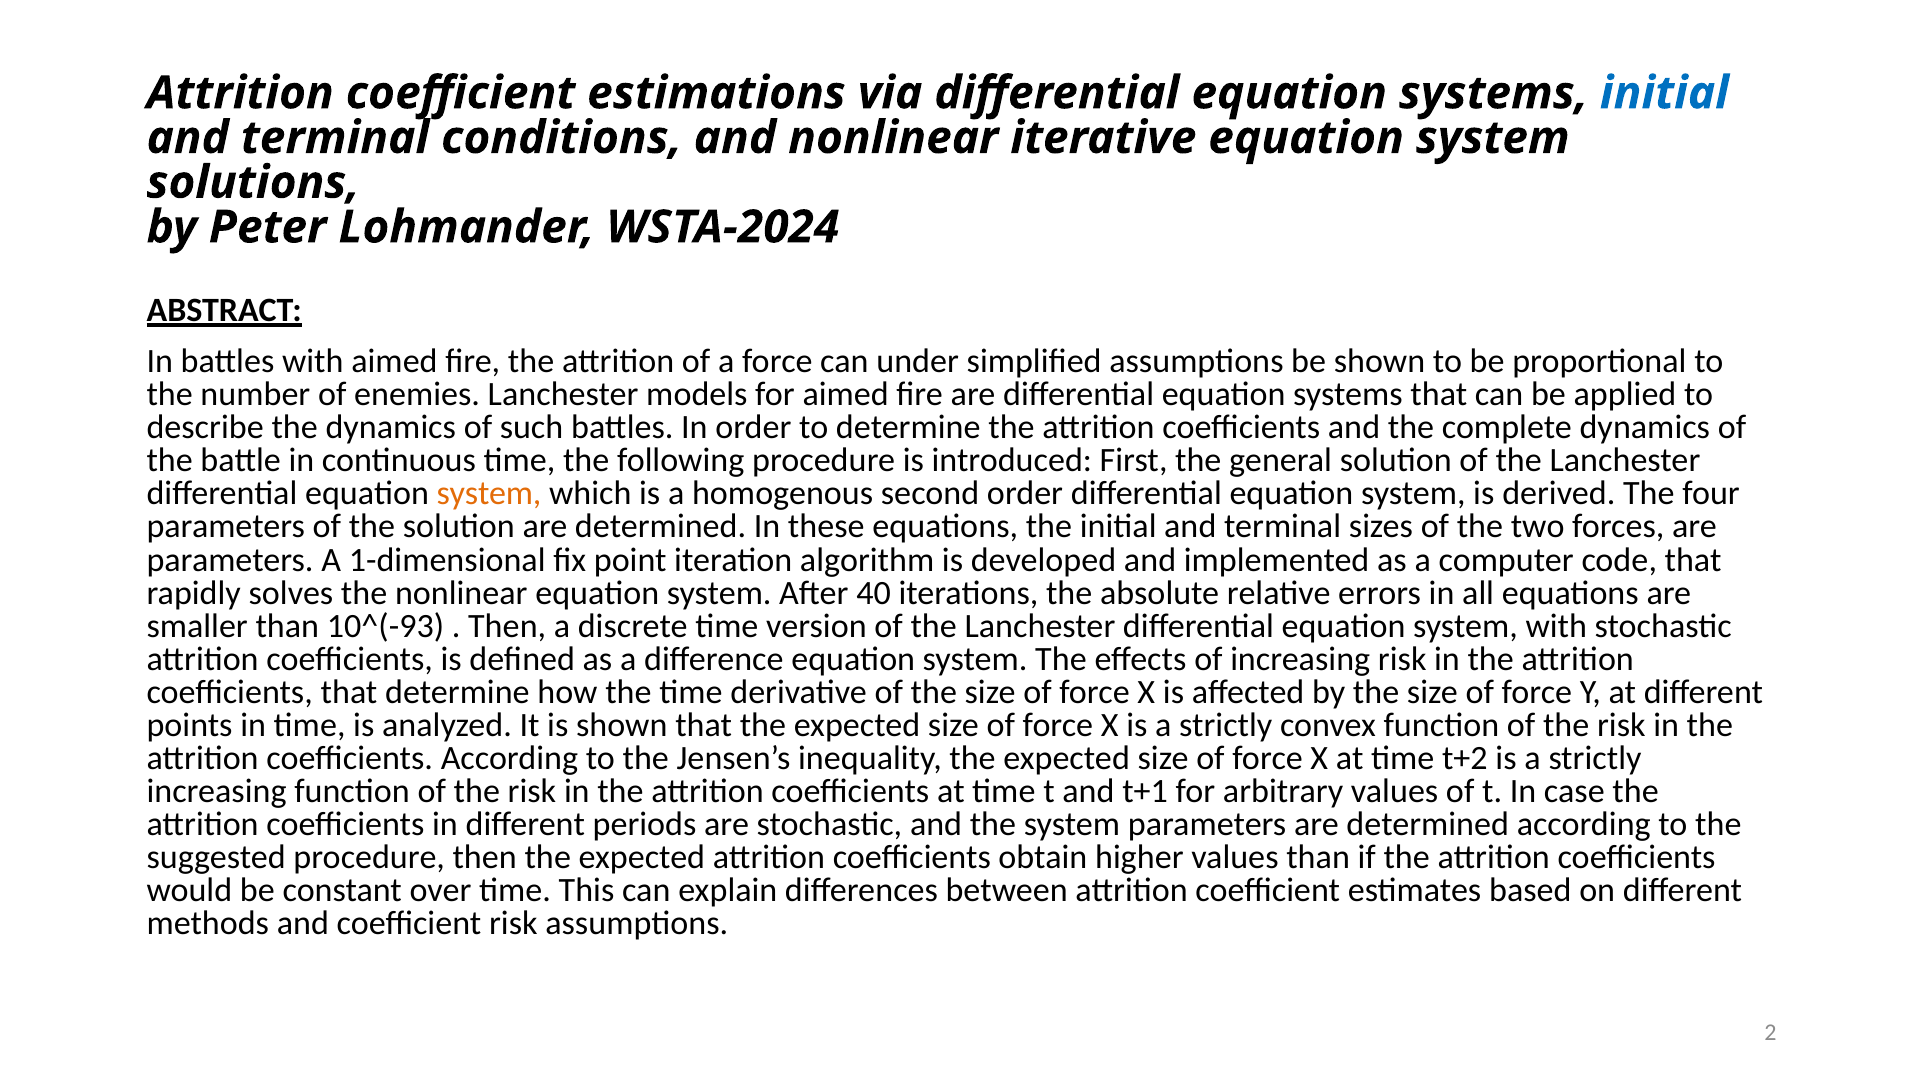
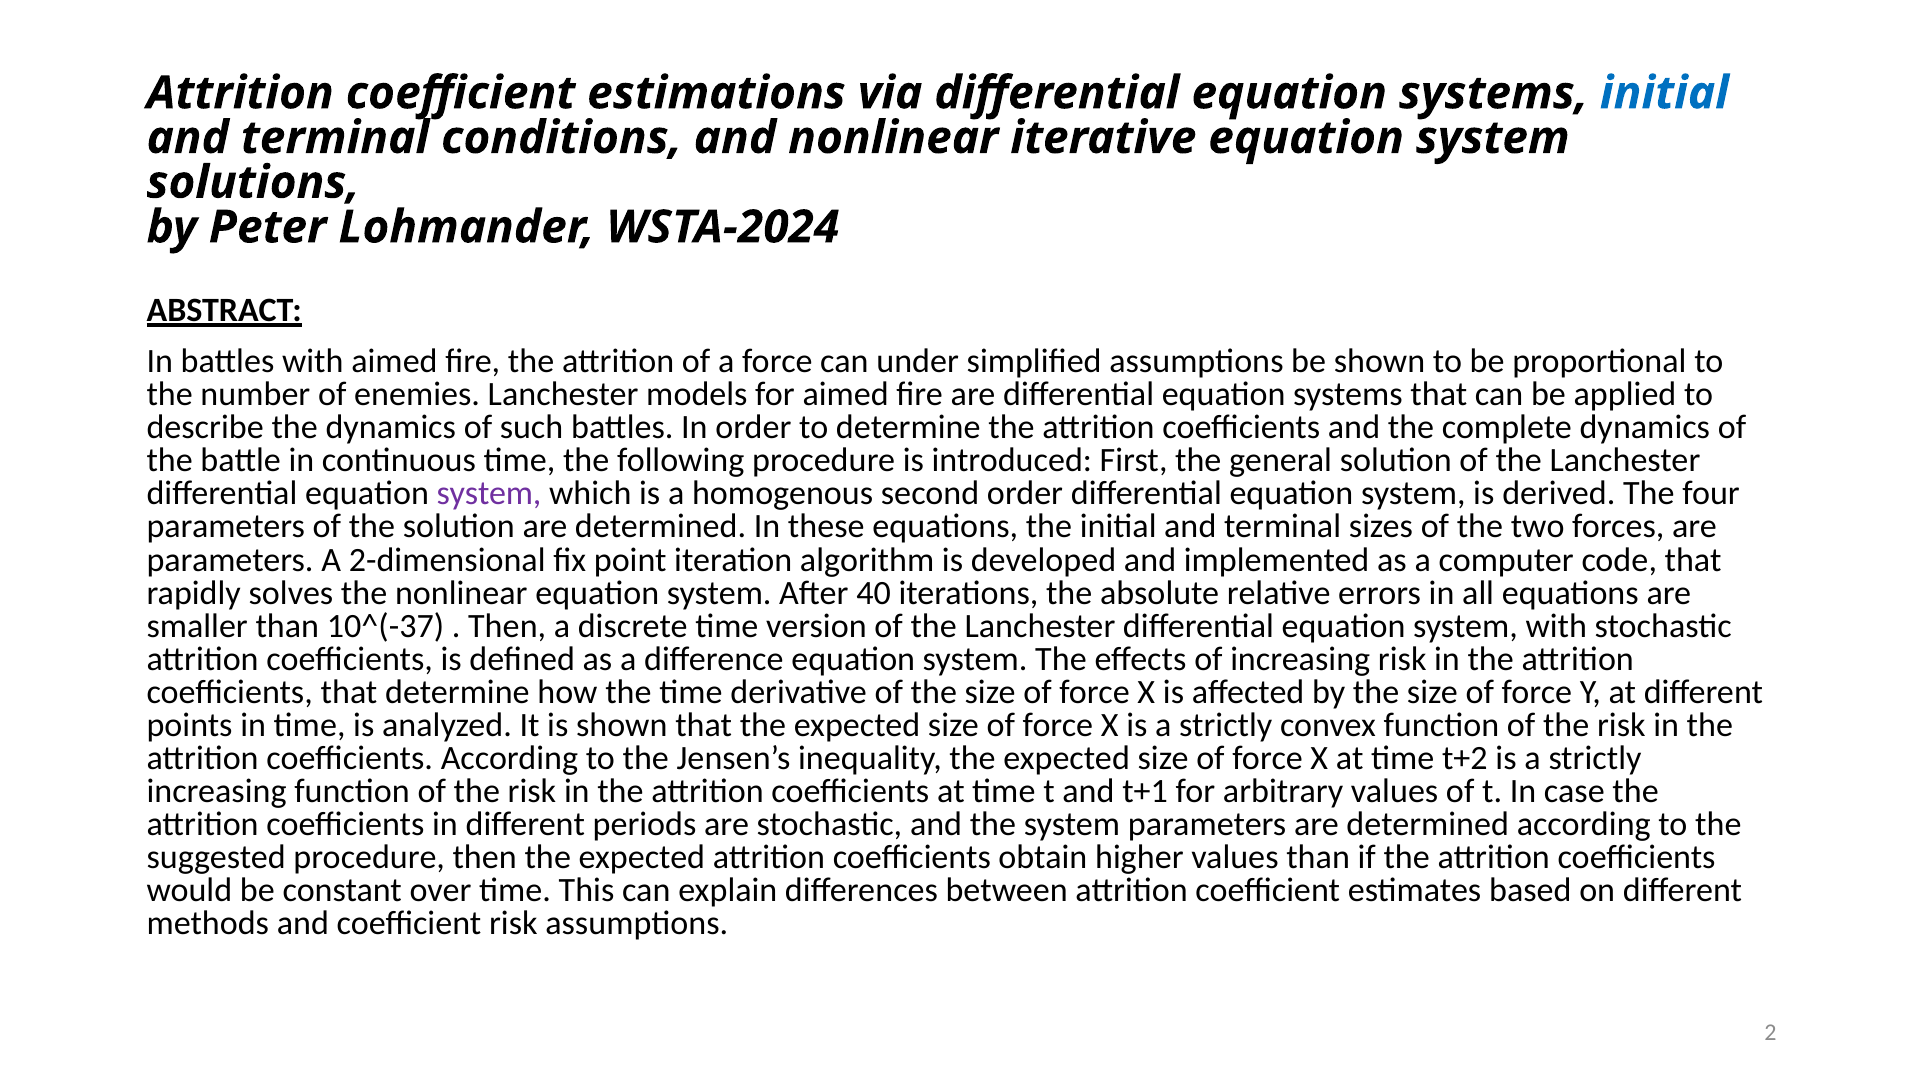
system at (489, 494) colour: orange -> purple
1-dimensional: 1-dimensional -> 2-dimensional
10^(-93: 10^(-93 -> 10^(-37
